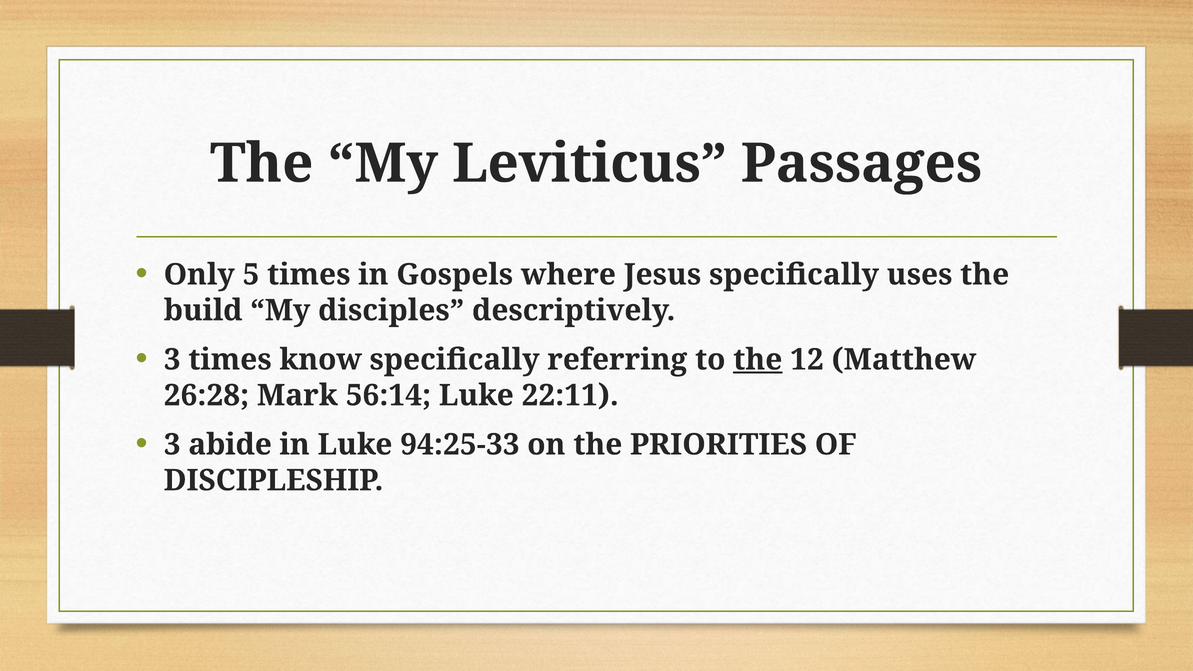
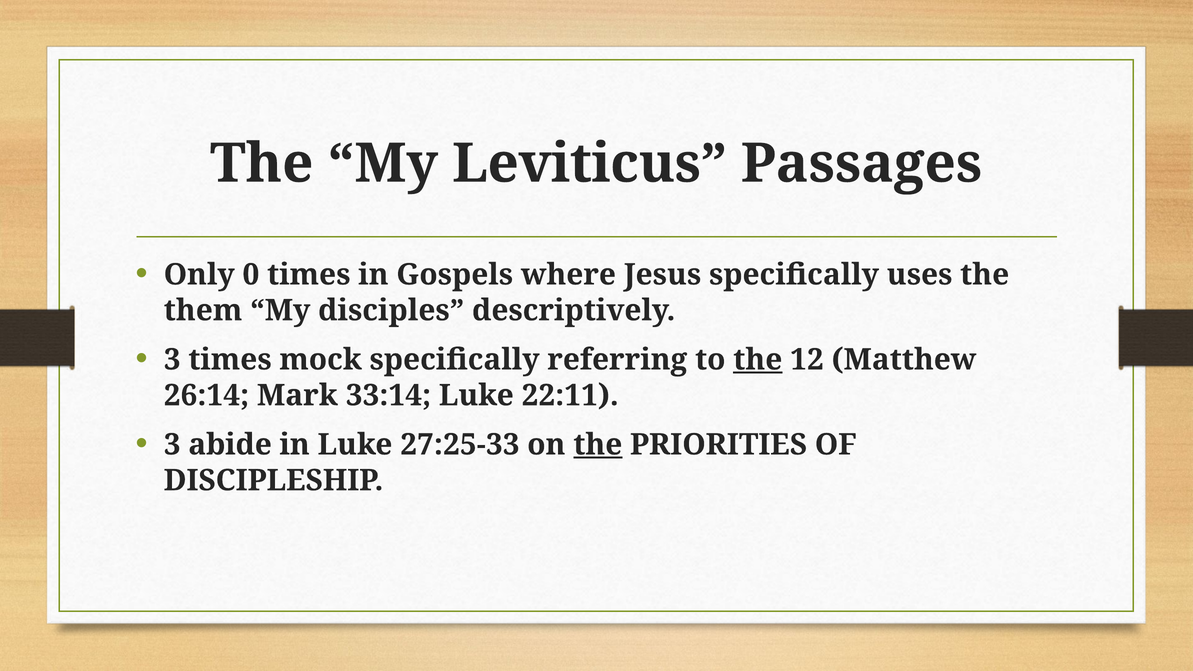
5: 5 -> 0
build: build -> them
know: know -> mock
26:28: 26:28 -> 26:14
56:14: 56:14 -> 33:14
94:25-33: 94:25-33 -> 27:25-33
the at (598, 445) underline: none -> present
